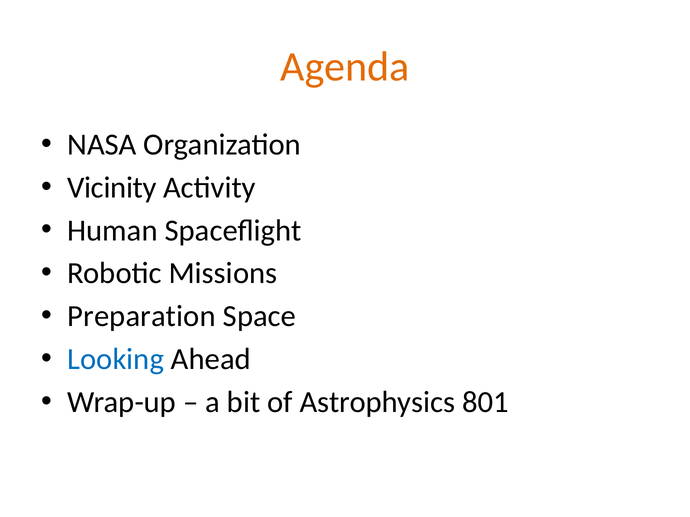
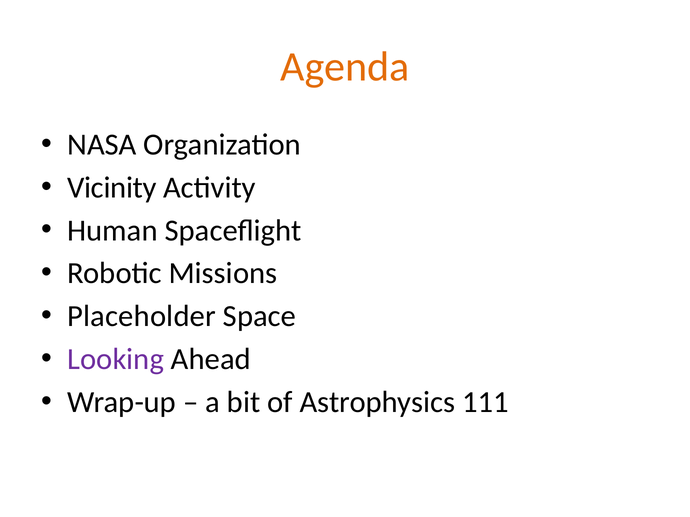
Preparation: Preparation -> Placeholder
Looking colour: blue -> purple
801: 801 -> 111
